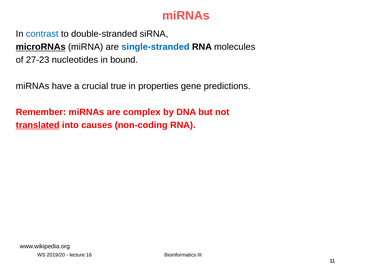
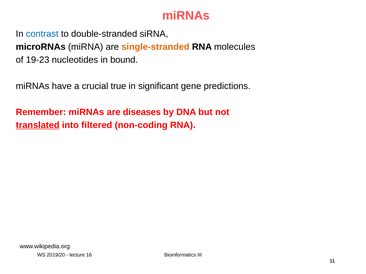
microRNAs underline: present -> none
single-stranded colour: blue -> orange
27-23: 27-23 -> 19-23
properties: properties -> significant
complex: complex -> diseases
causes: causes -> filtered
